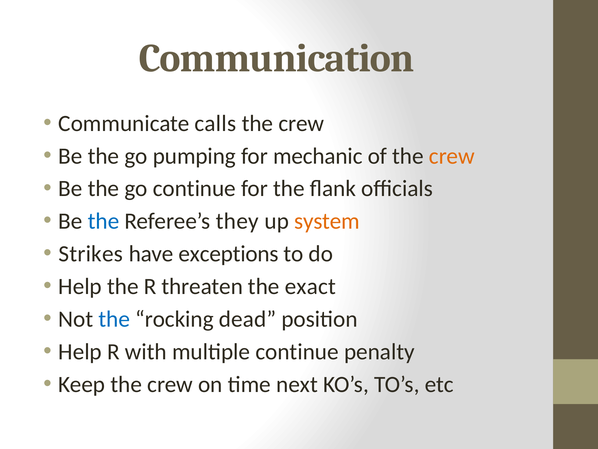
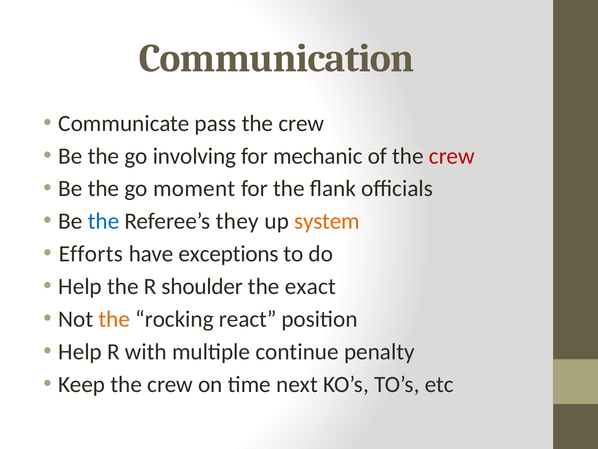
calls: calls -> pass
pumping: pumping -> involving
crew at (452, 156) colour: orange -> red
go continue: continue -> moment
Strikes: Strikes -> Efforts
threaten: threaten -> shoulder
the at (114, 319) colour: blue -> orange
dead: dead -> react
